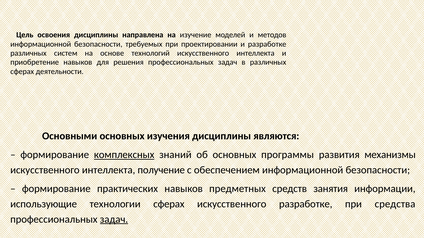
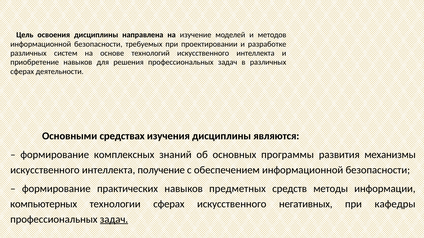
Основными основных: основных -> средствах
комплексных underline: present -> none
занятия: занятия -> методы
использующие: использующие -> компьютерных
искусственного разработке: разработке -> негативных
средства: средства -> кафедры
